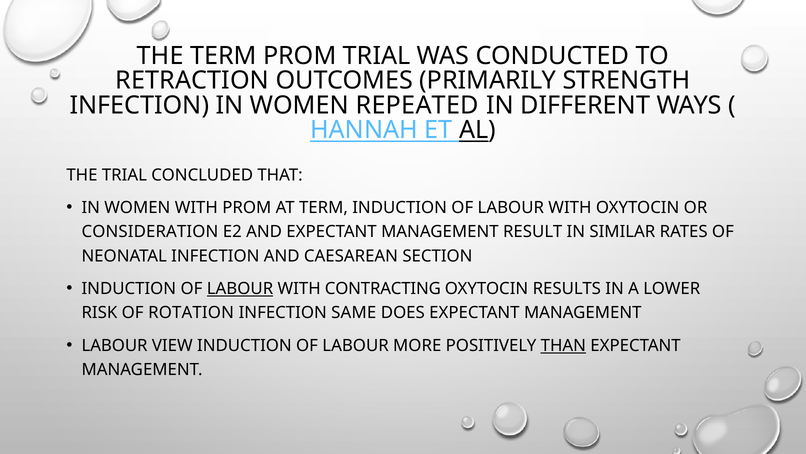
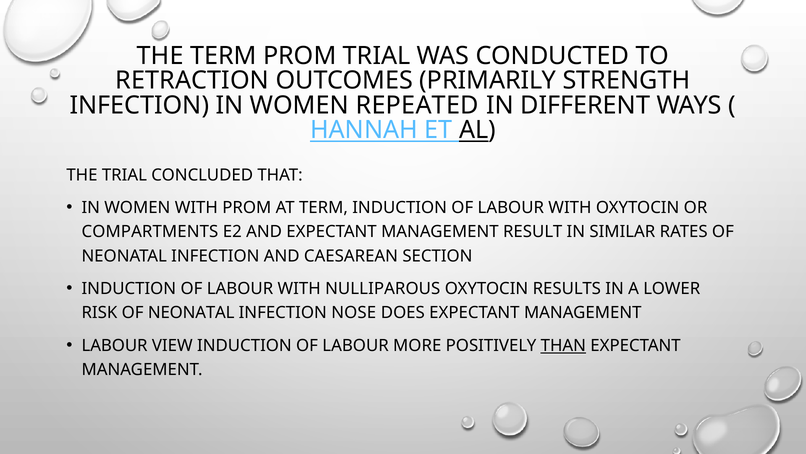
CONSIDERATION: CONSIDERATION -> COMPARTMENTS
LABOUR at (240, 288) underline: present -> none
CONTRACTING: CONTRACTING -> NULLIPAROUS
RISK OF ROTATION: ROTATION -> NEONATAL
SAME: SAME -> NOSE
